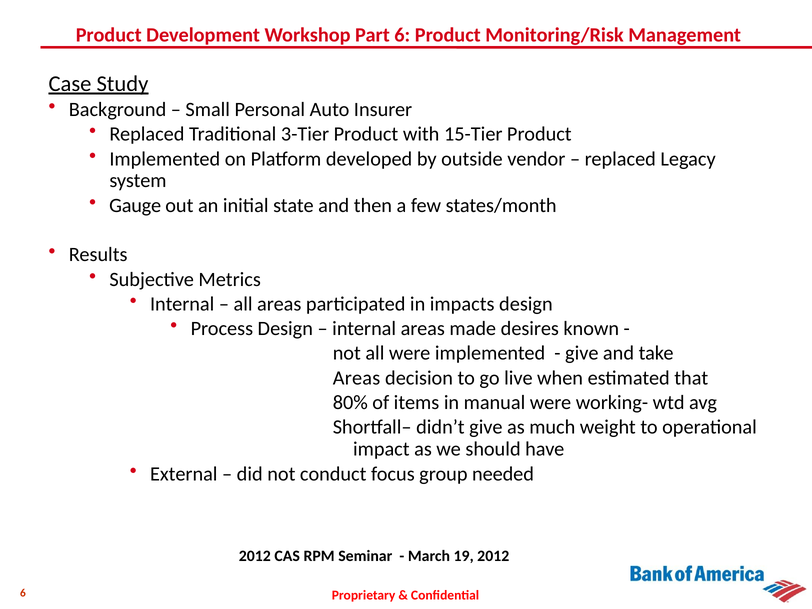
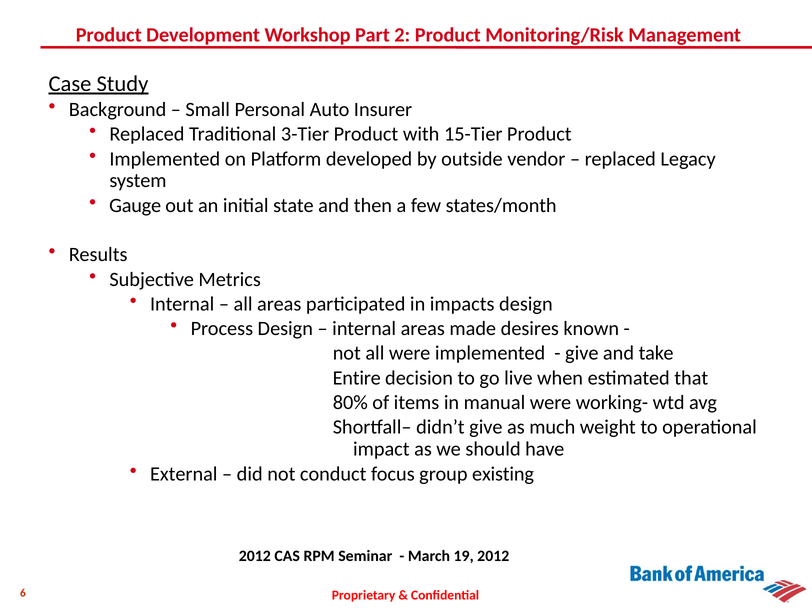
Part 6: 6 -> 2
Areas at (357, 378): Areas -> Entire
needed: needed -> existing
